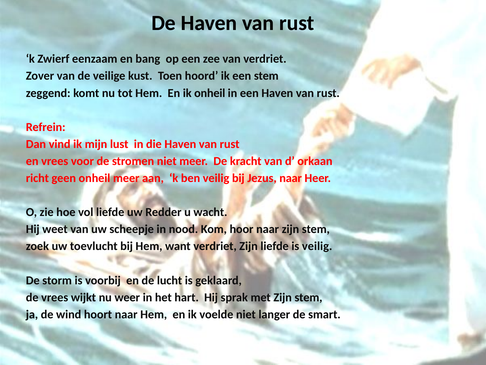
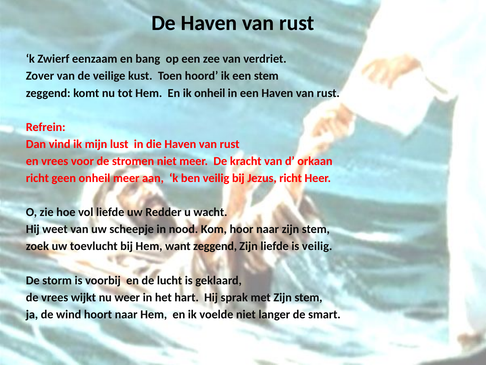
Jezus naar: naar -> richt
want verdriet: verdriet -> zeggend
